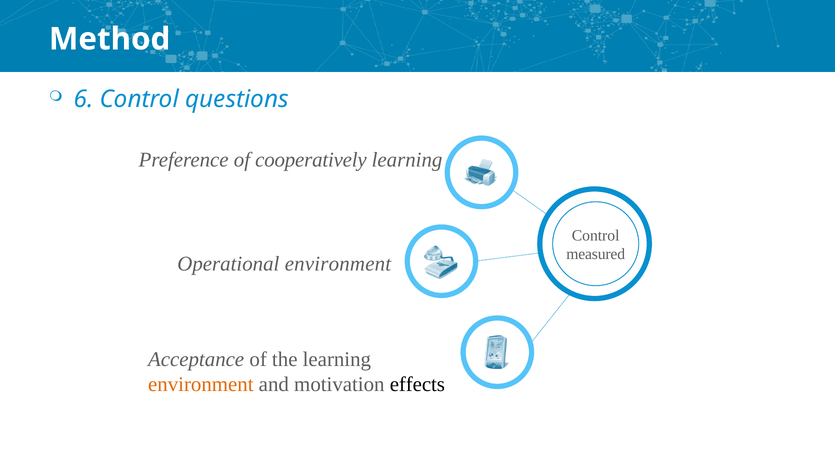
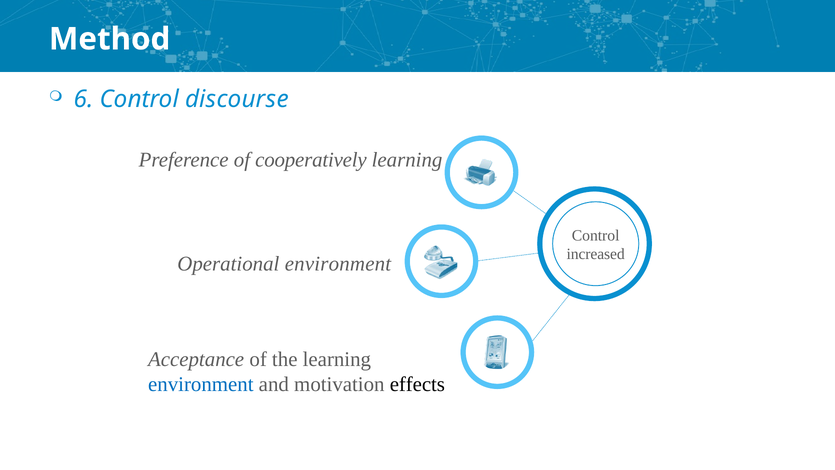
questions: questions -> discourse
measured: measured -> increased
environment at (201, 384) colour: orange -> blue
